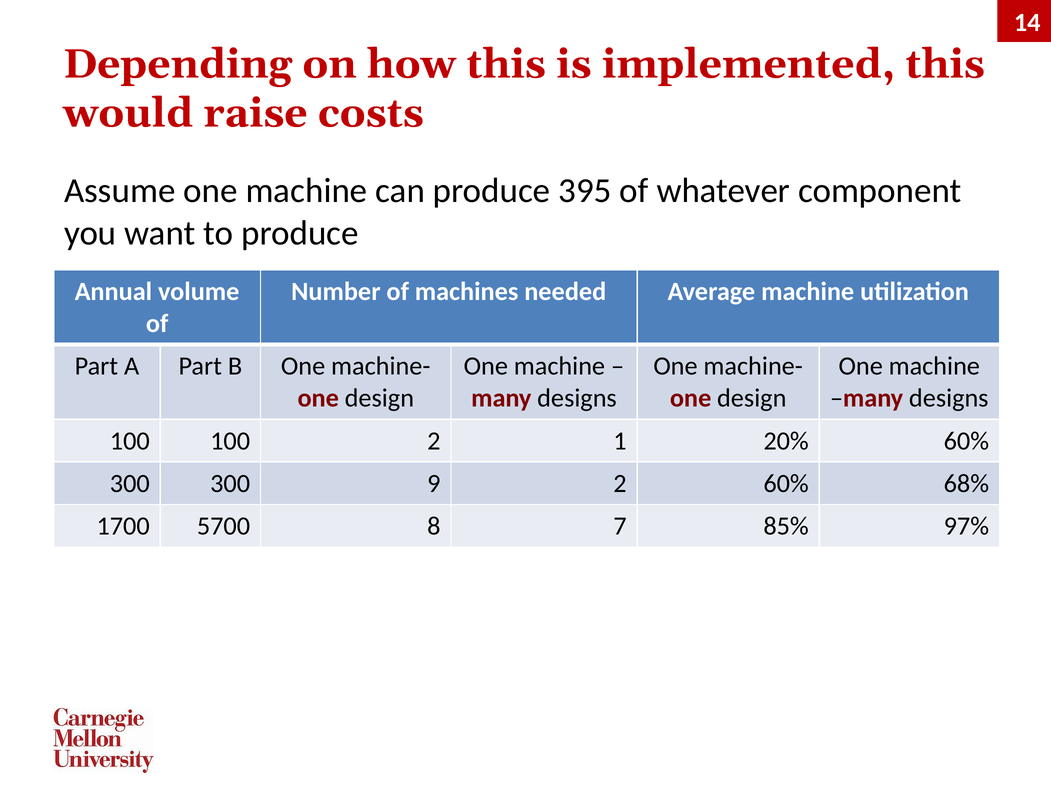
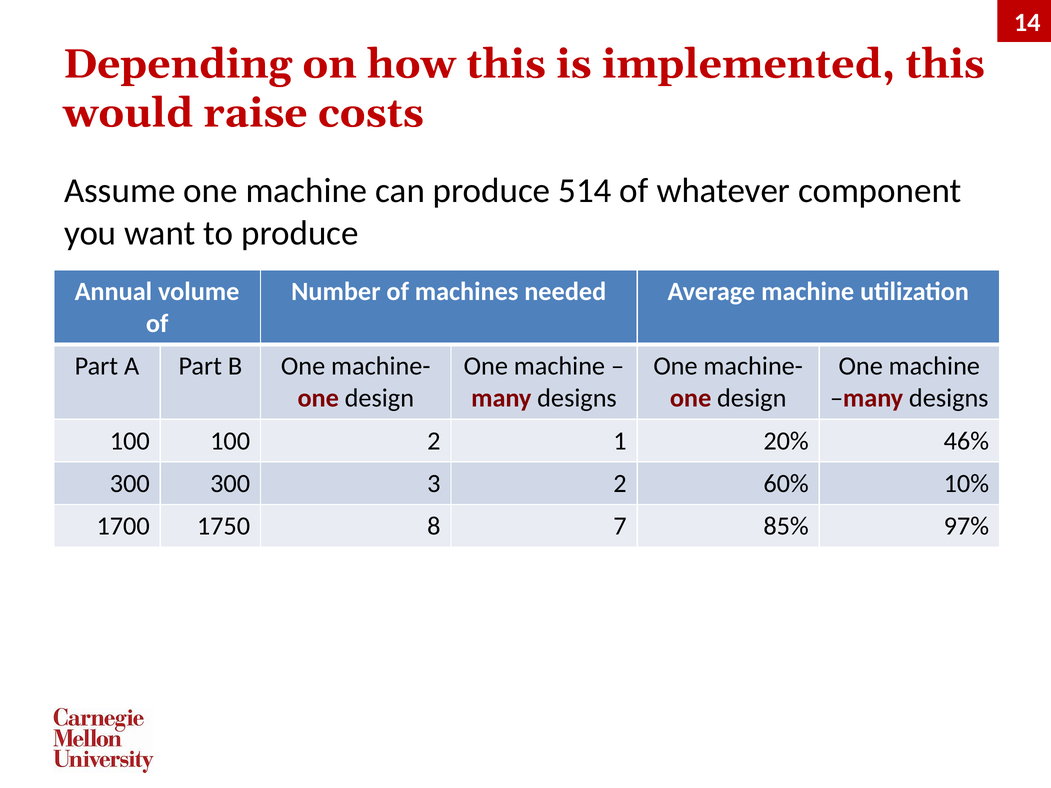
395: 395 -> 514
20% 60%: 60% -> 46%
9: 9 -> 3
68%: 68% -> 10%
5700: 5700 -> 1750
